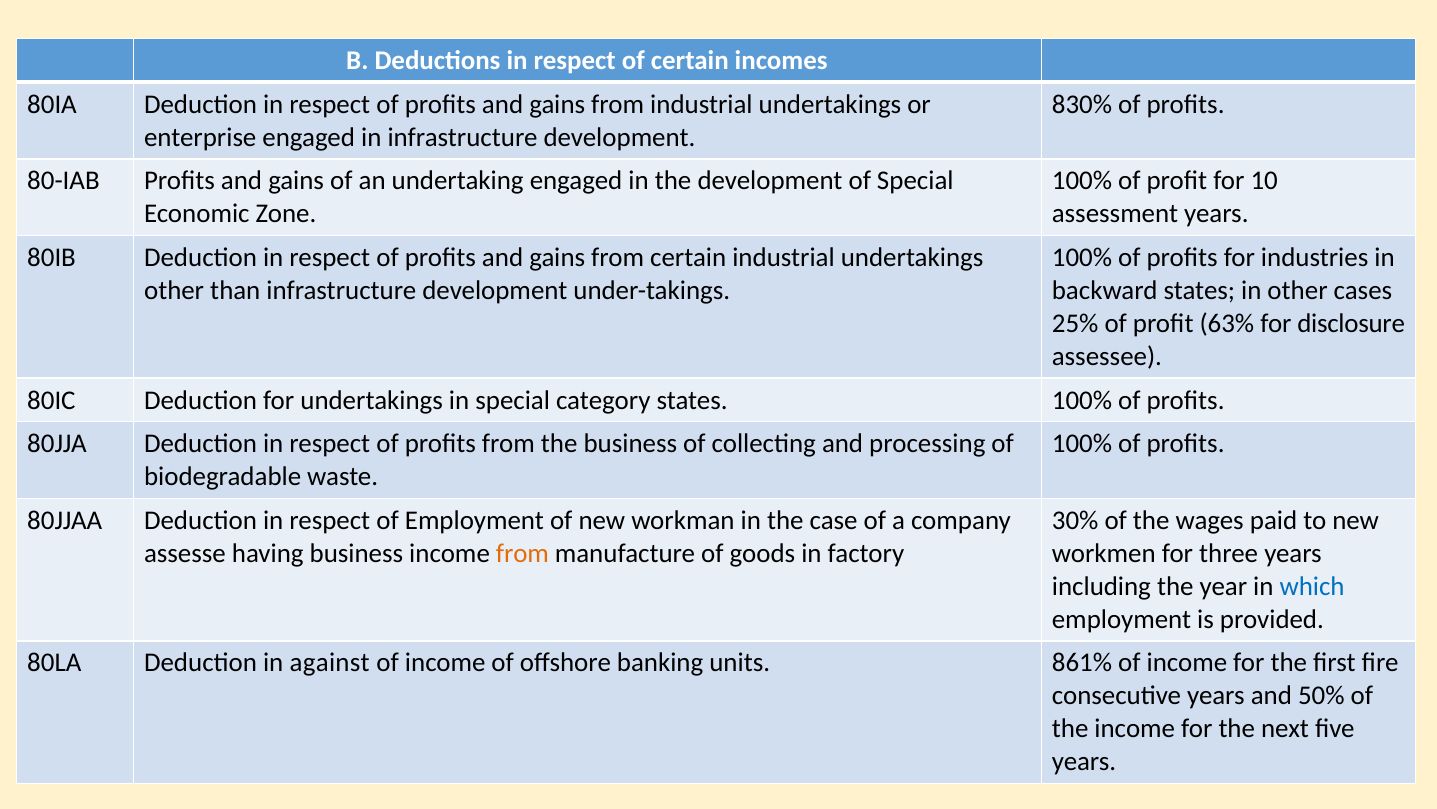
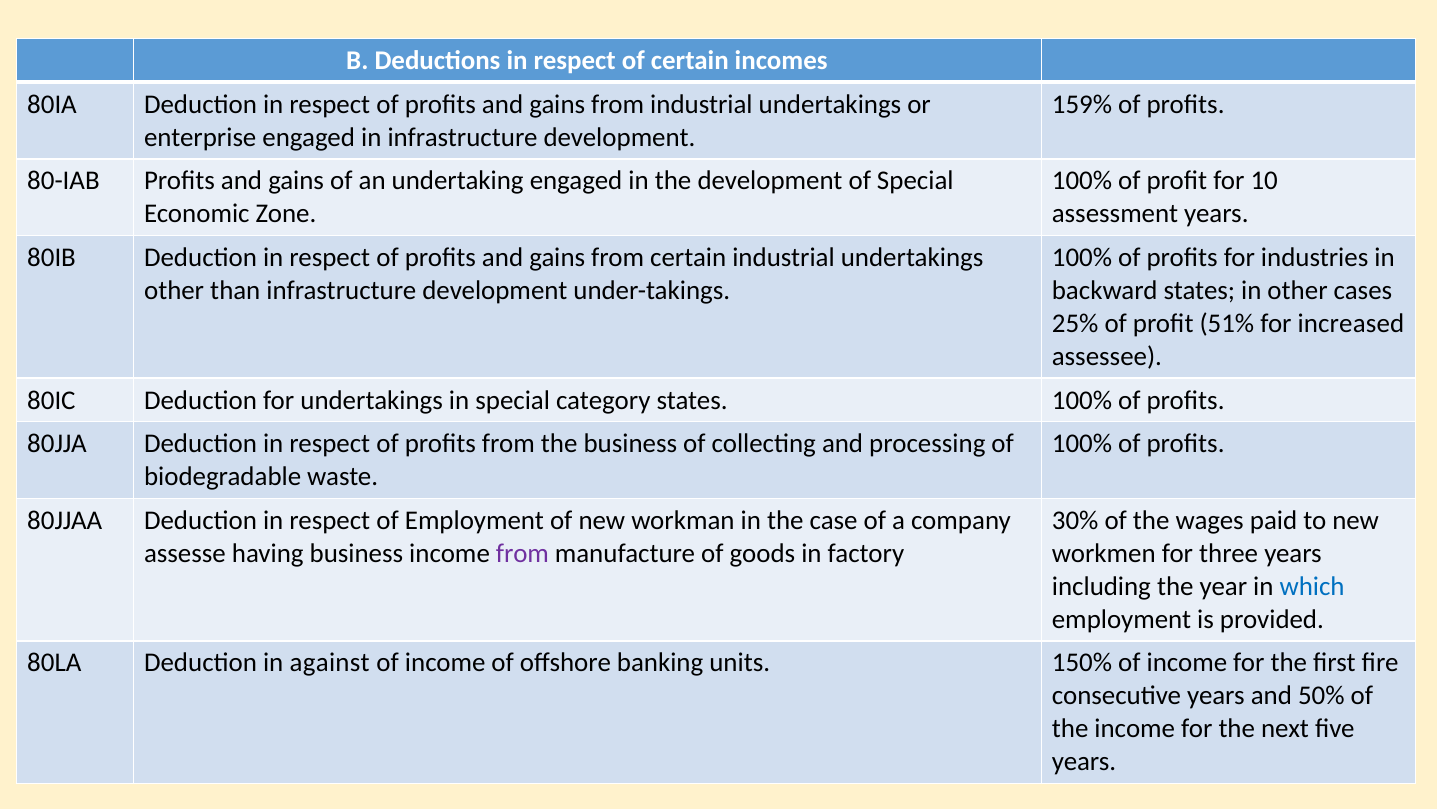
830%: 830% -> 159%
63%: 63% -> 51%
disclosure: disclosure -> increased
from at (522, 553) colour: orange -> purple
861%: 861% -> 150%
